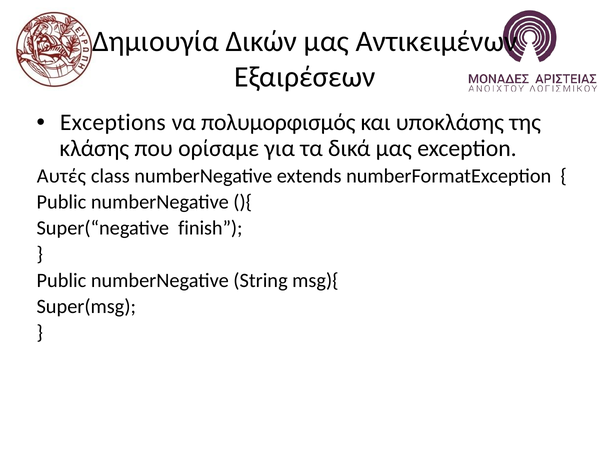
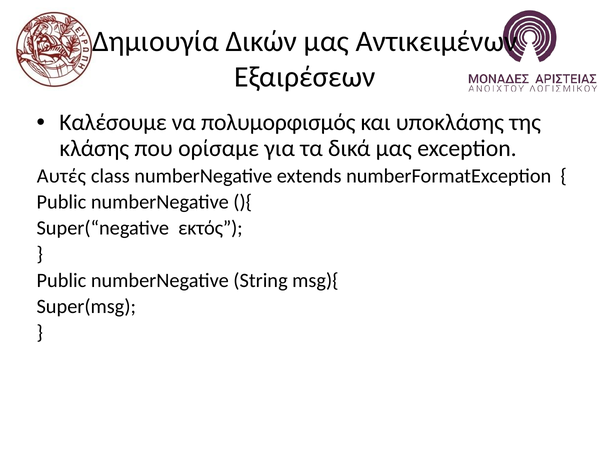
Exceptions: Exceptions -> Καλέσουμε
finish: finish -> εκτός
